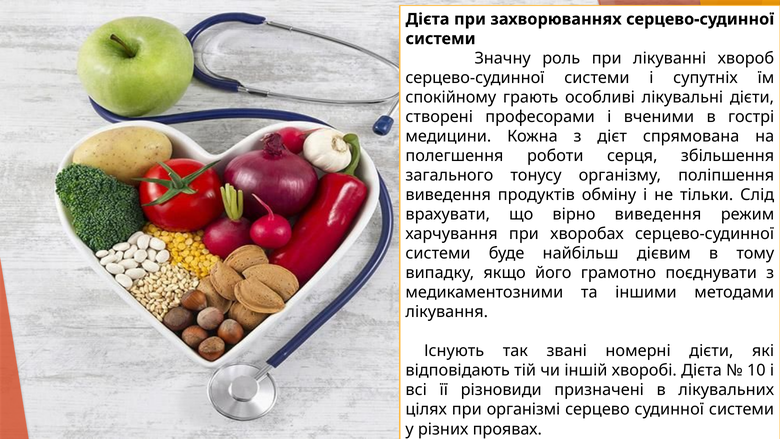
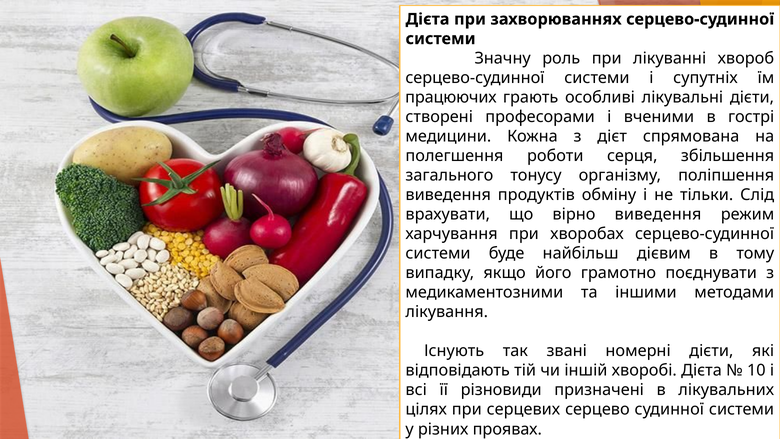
спокійному: спокійному -> працюючих
організмі: організмі -> серцевих
